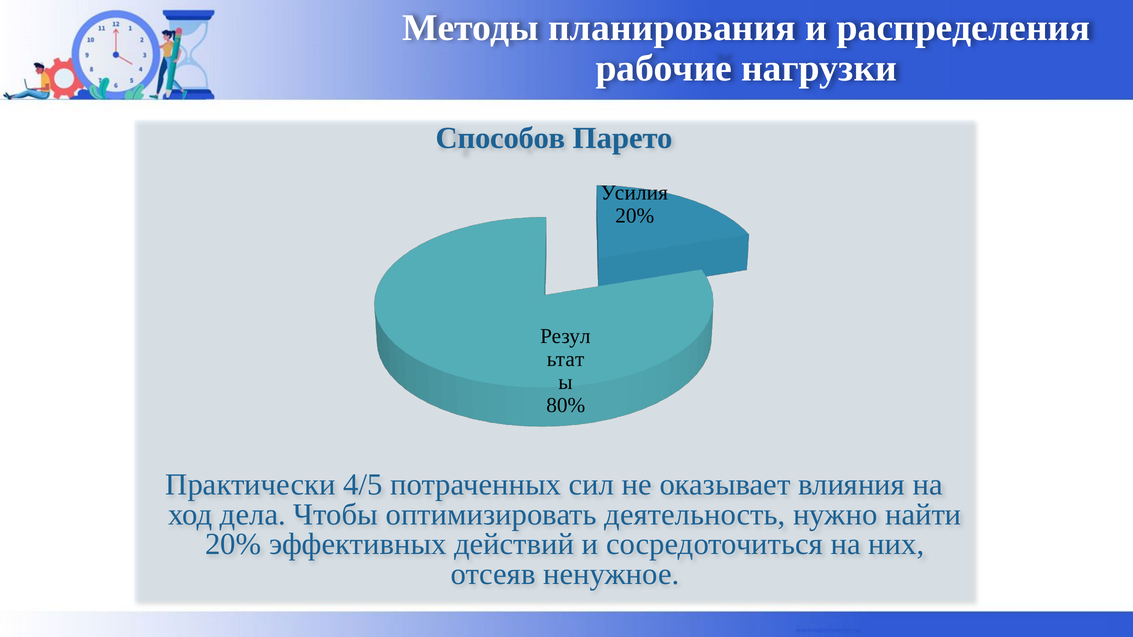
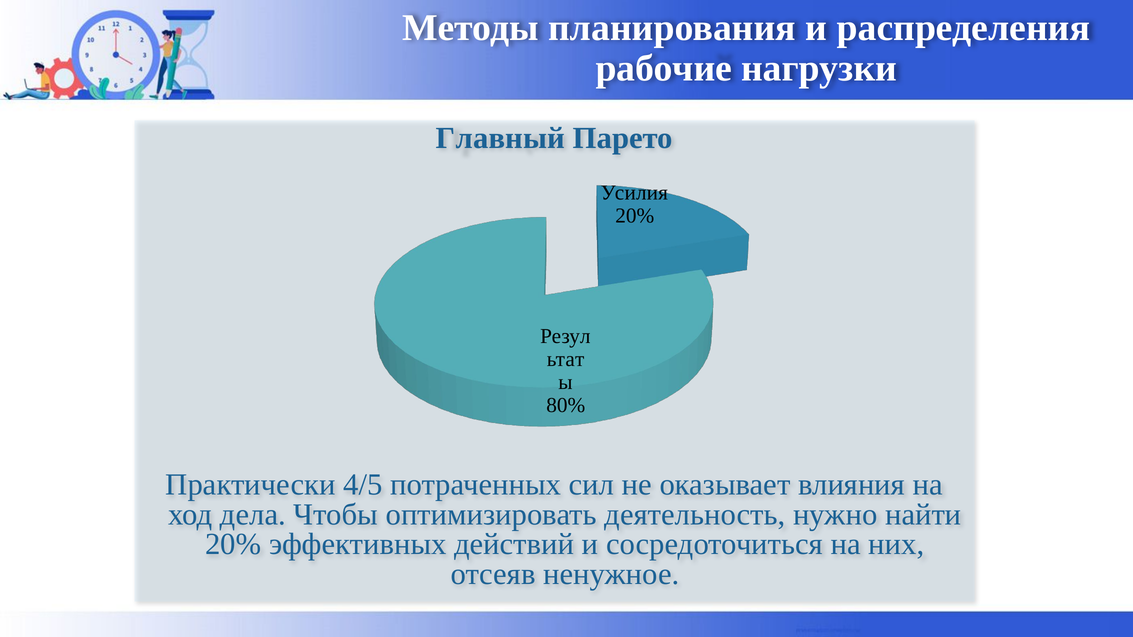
Способов: Способов -> Главный
